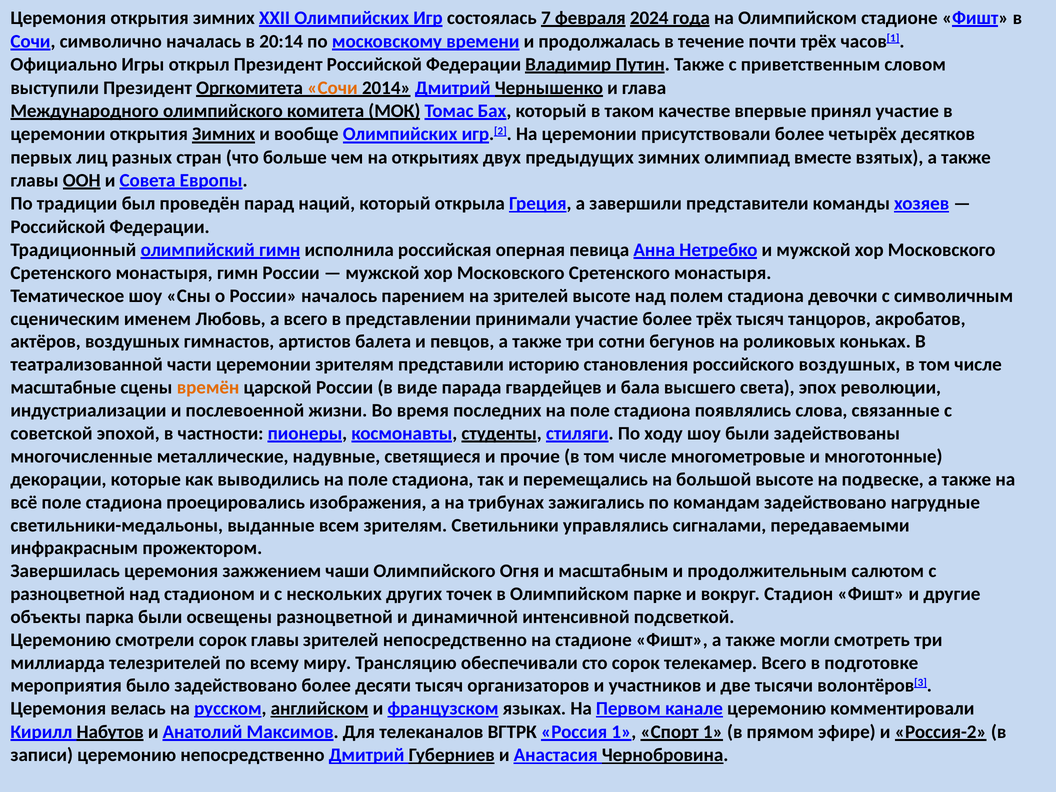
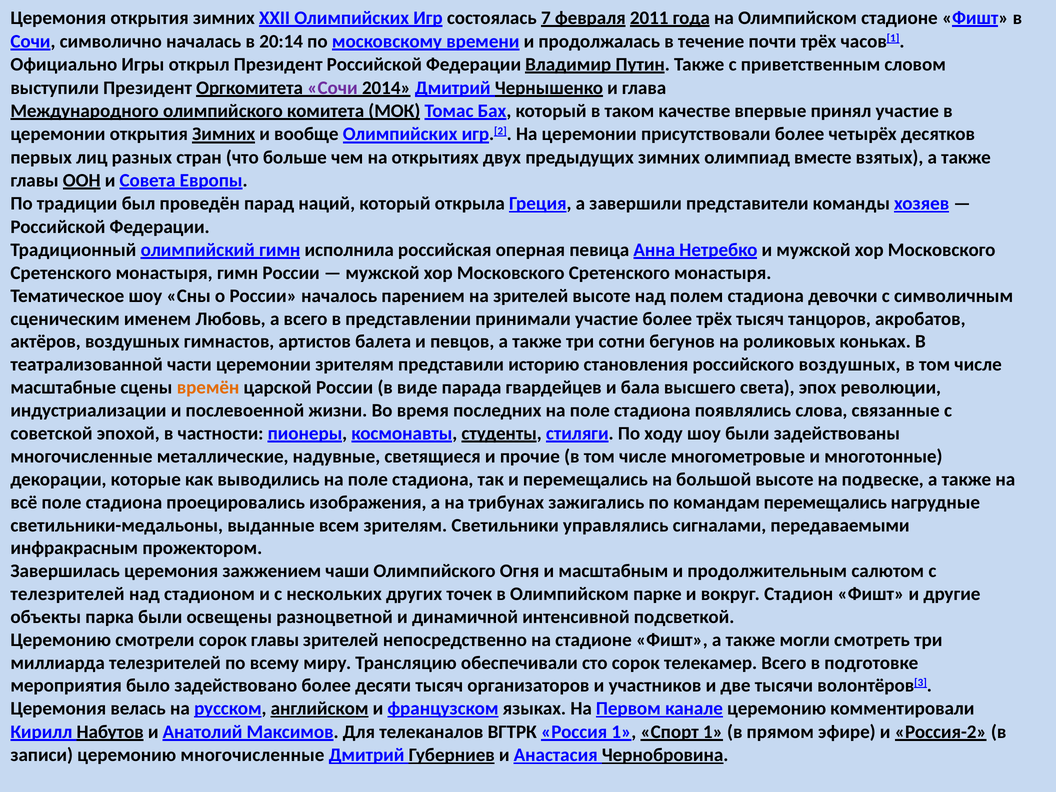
2024: 2024 -> 2011
Сочи at (333, 88) colour: orange -> purple
командам задействовано: задействовано -> перемещались
разноцветной at (68, 594): разноцветной -> телезрителей
церемонию непосредственно: непосредственно -> многочисленные
